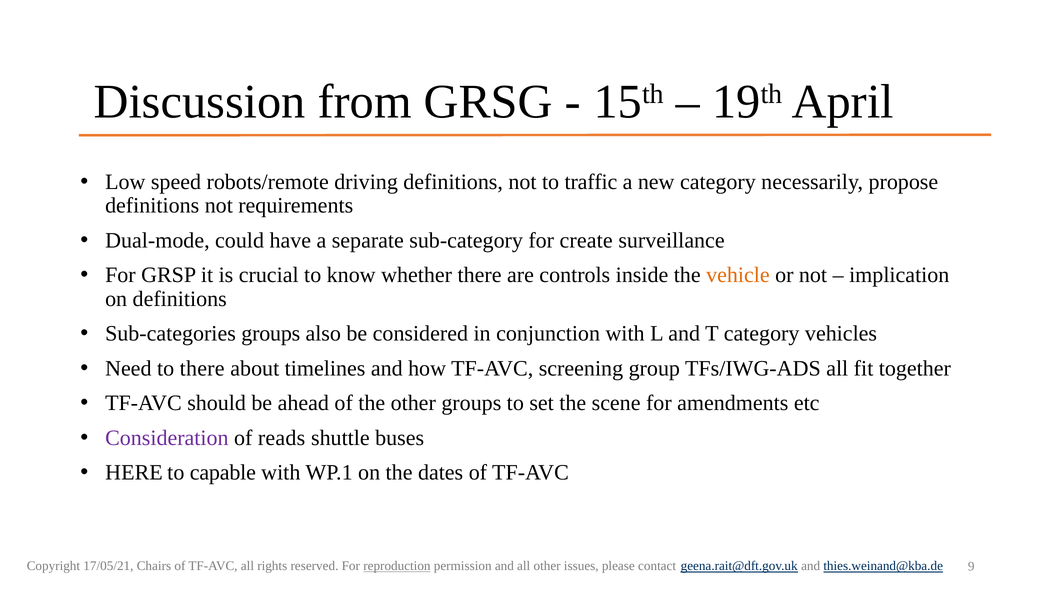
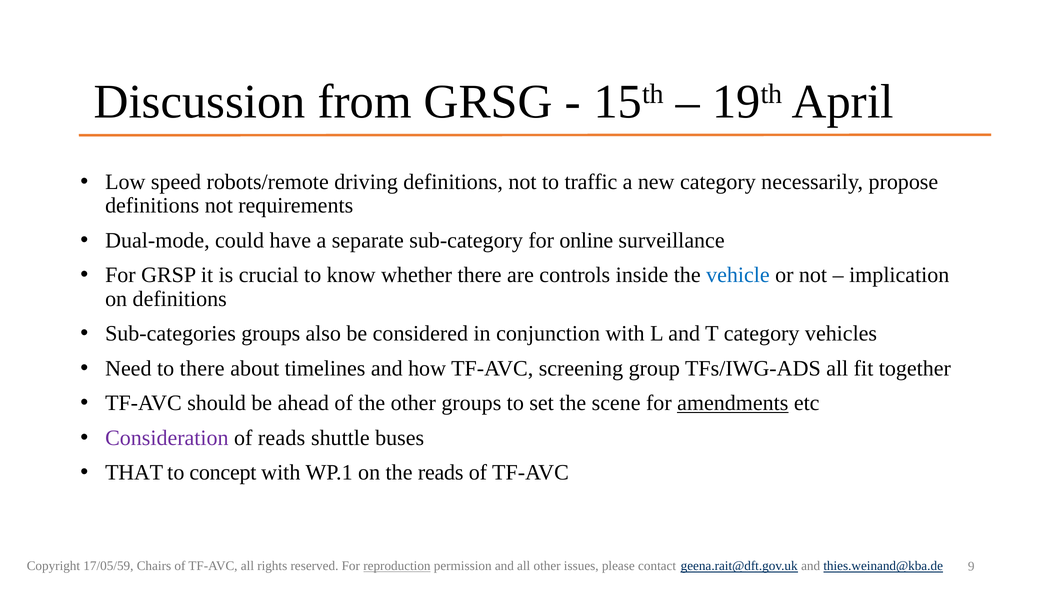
create: create -> online
vehicle colour: orange -> blue
amendments underline: none -> present
HERE: HERE -> THAT
capable: capable -> concept
the dates: dates -> reads
17/05/21: 17/05/21 -> 17/05/59
